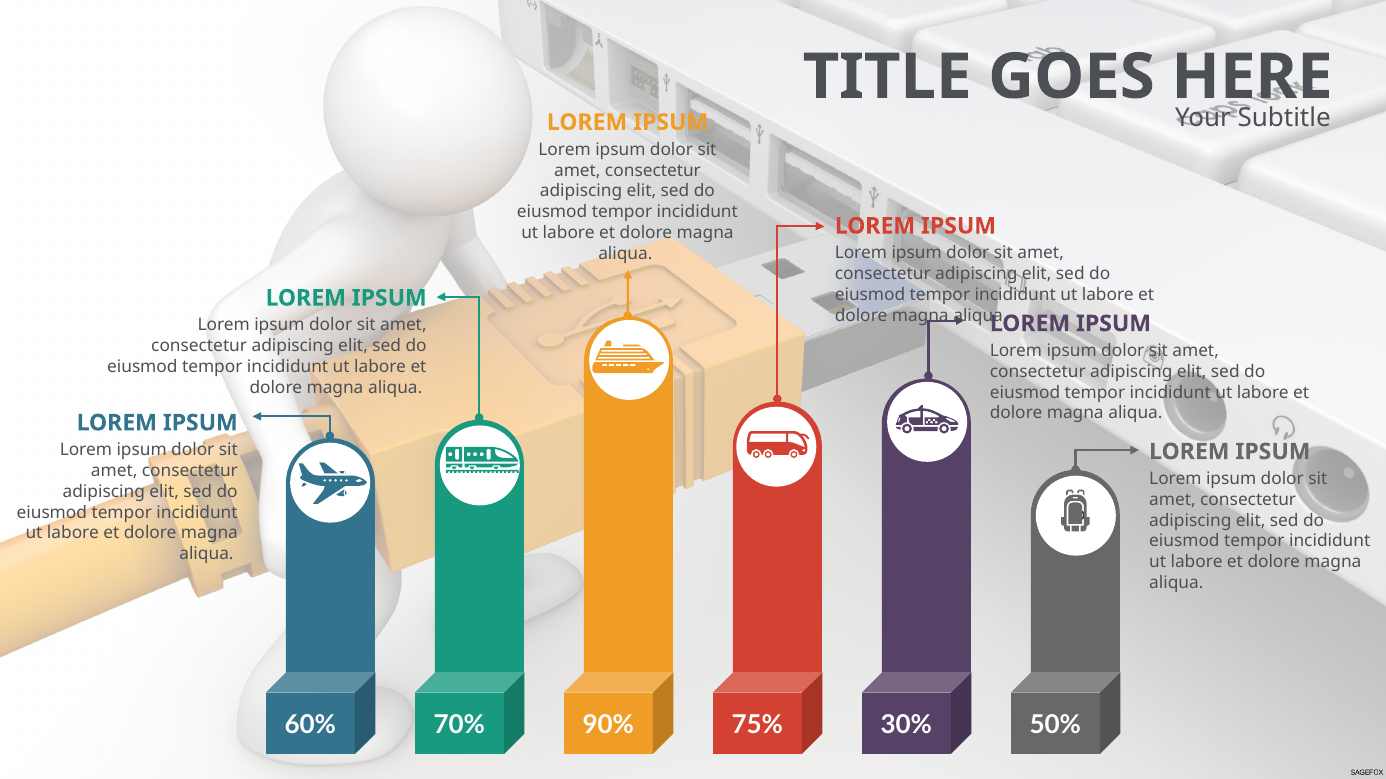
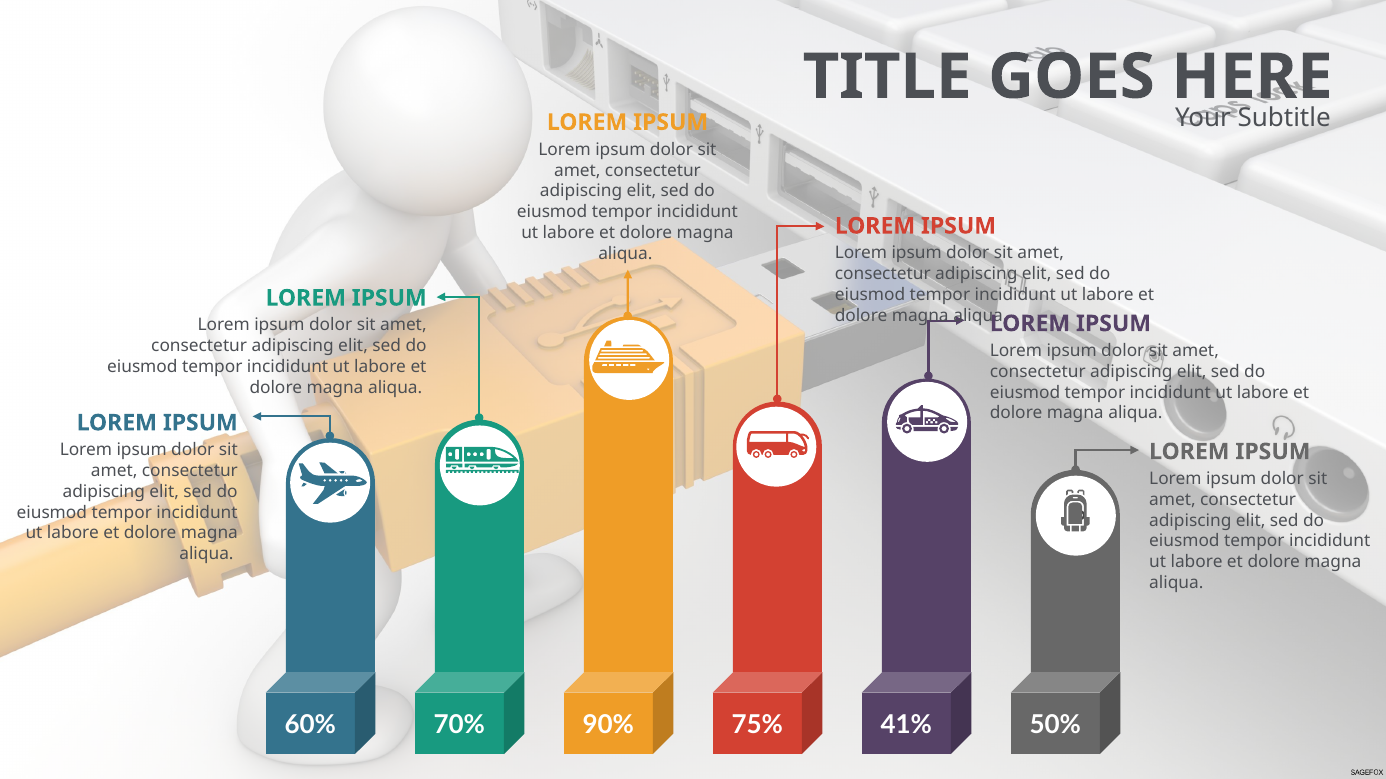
30%: 30% -> 41%
